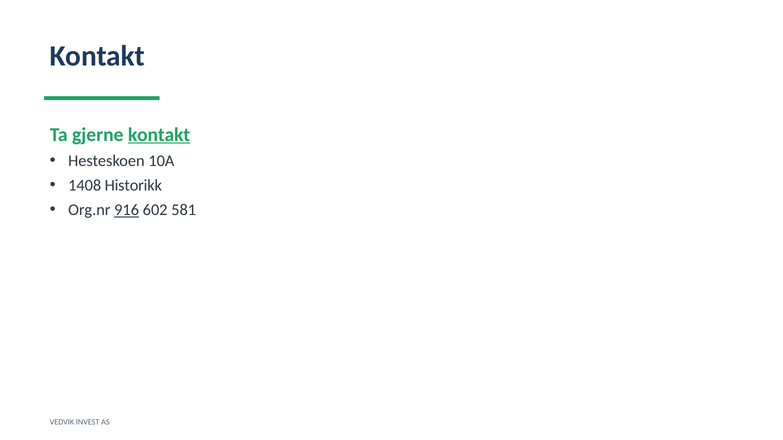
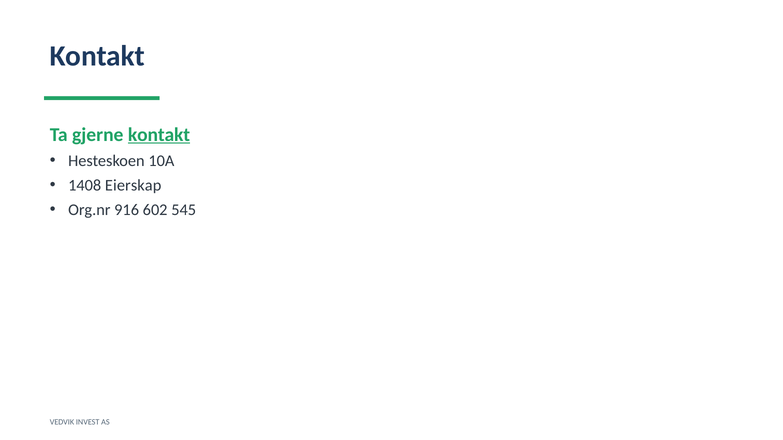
Historikk: Historikk -> Eierskap
916 underline: present -> none
581: 581 -> 545
